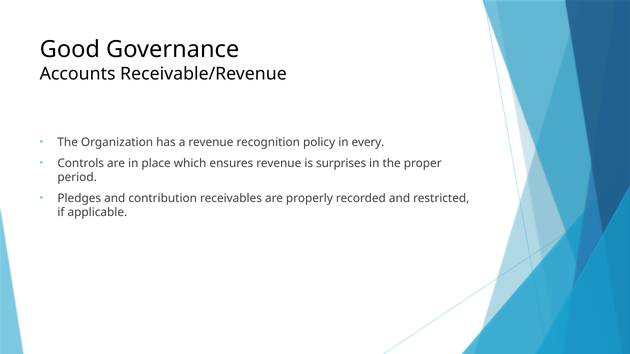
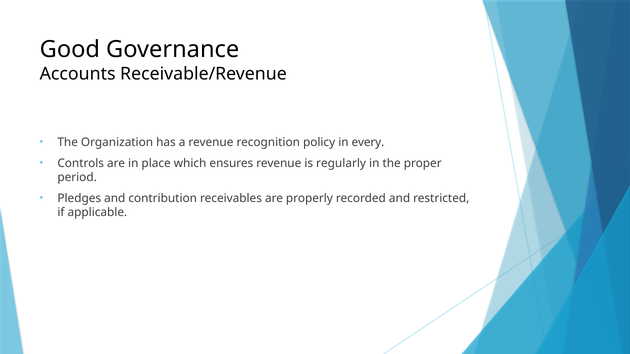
surprises: surprises -> regularly
